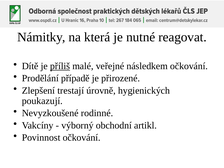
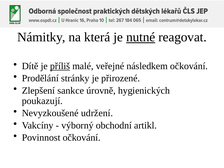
nutné underline: none -> present
případě: případě -> stránky
trestají: trestají -> sankce
rodinné: rodinné -> udržení
